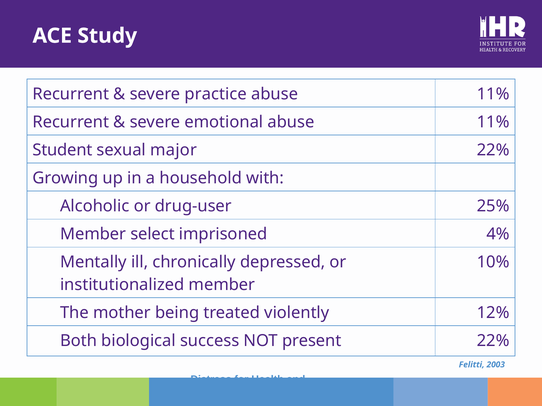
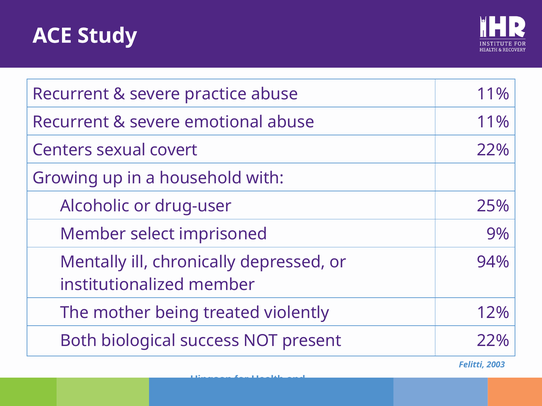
Student: Student -> Centers
major: major -> covert
4%: 4% -> 9%
10%: 10% -> 94%
Distress: Distress -> Hingson
